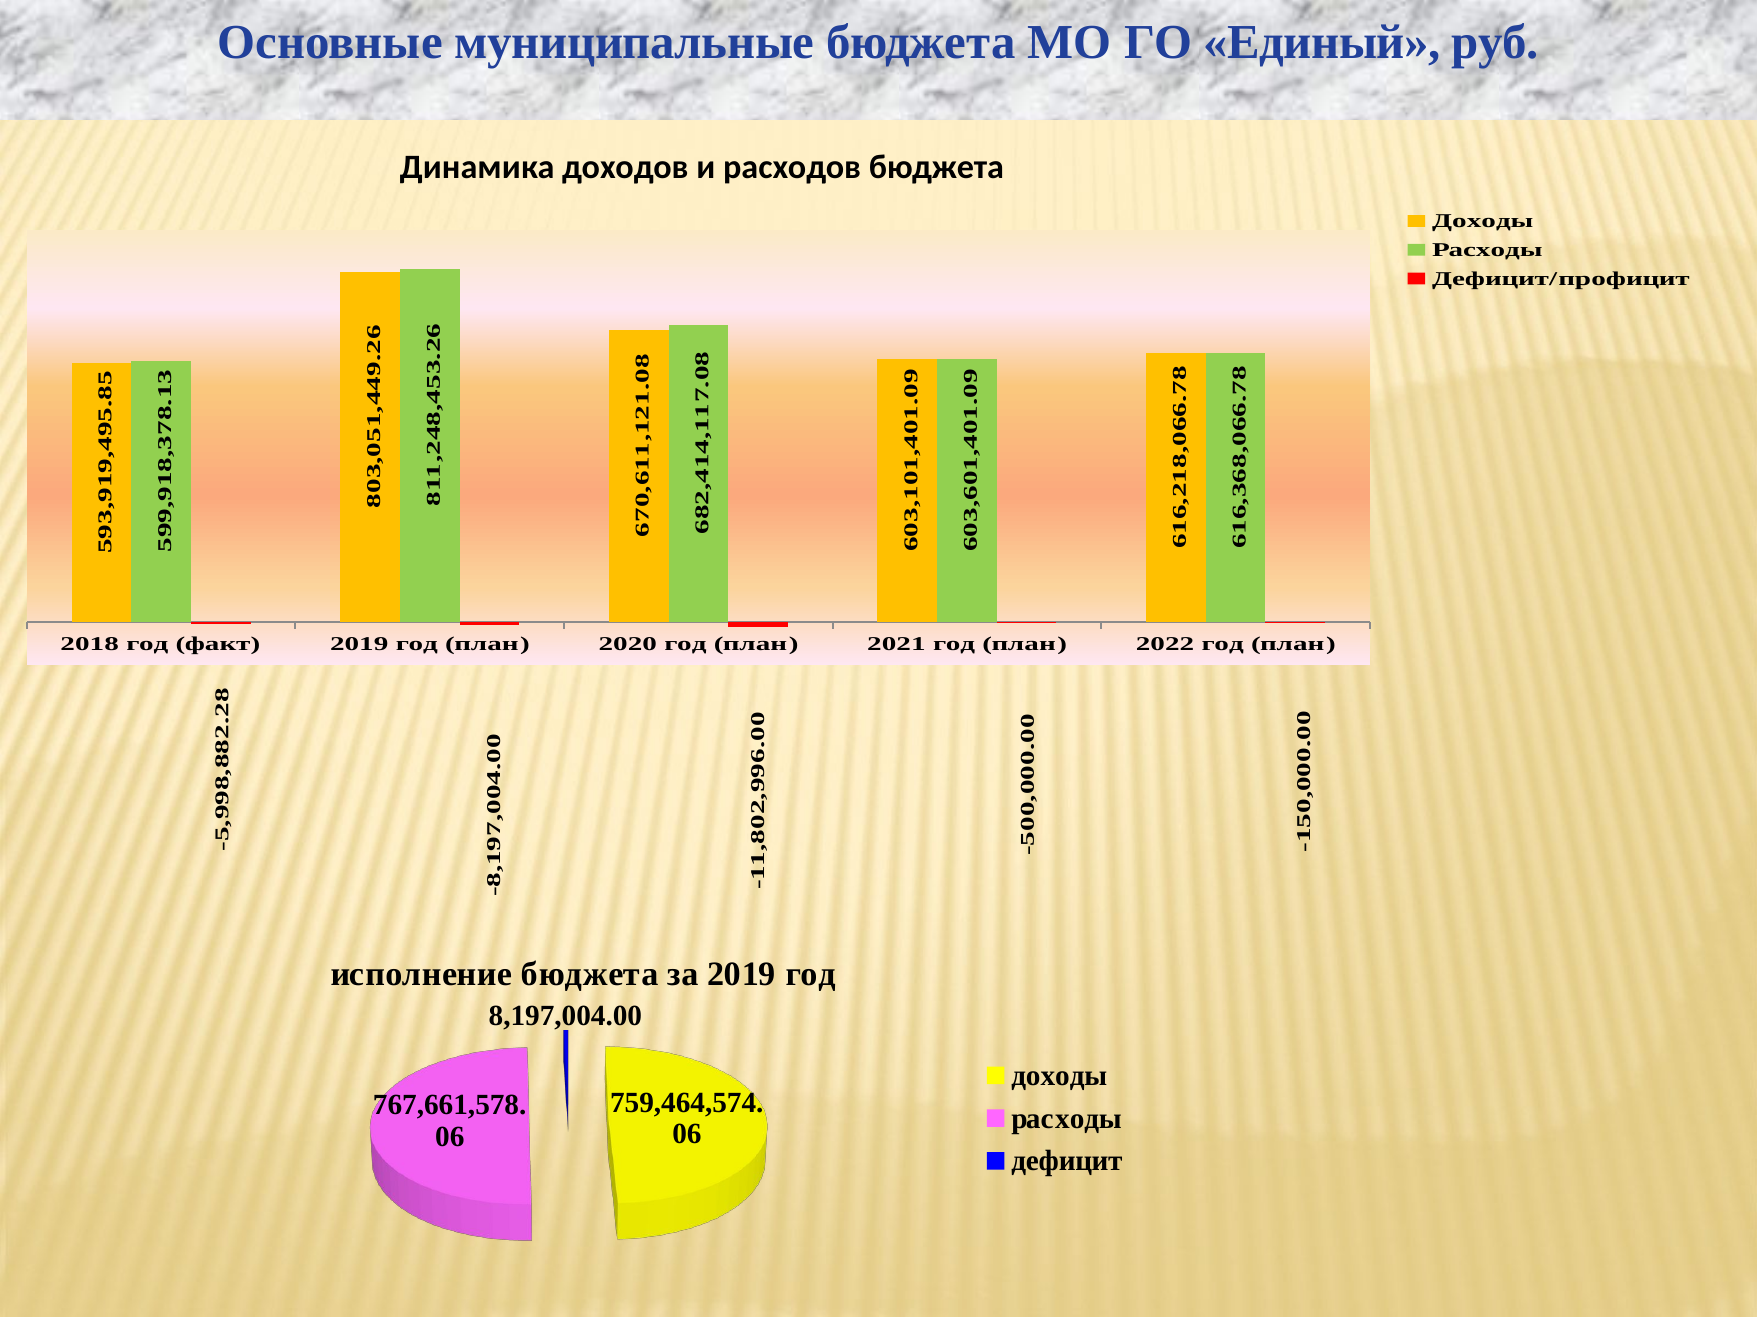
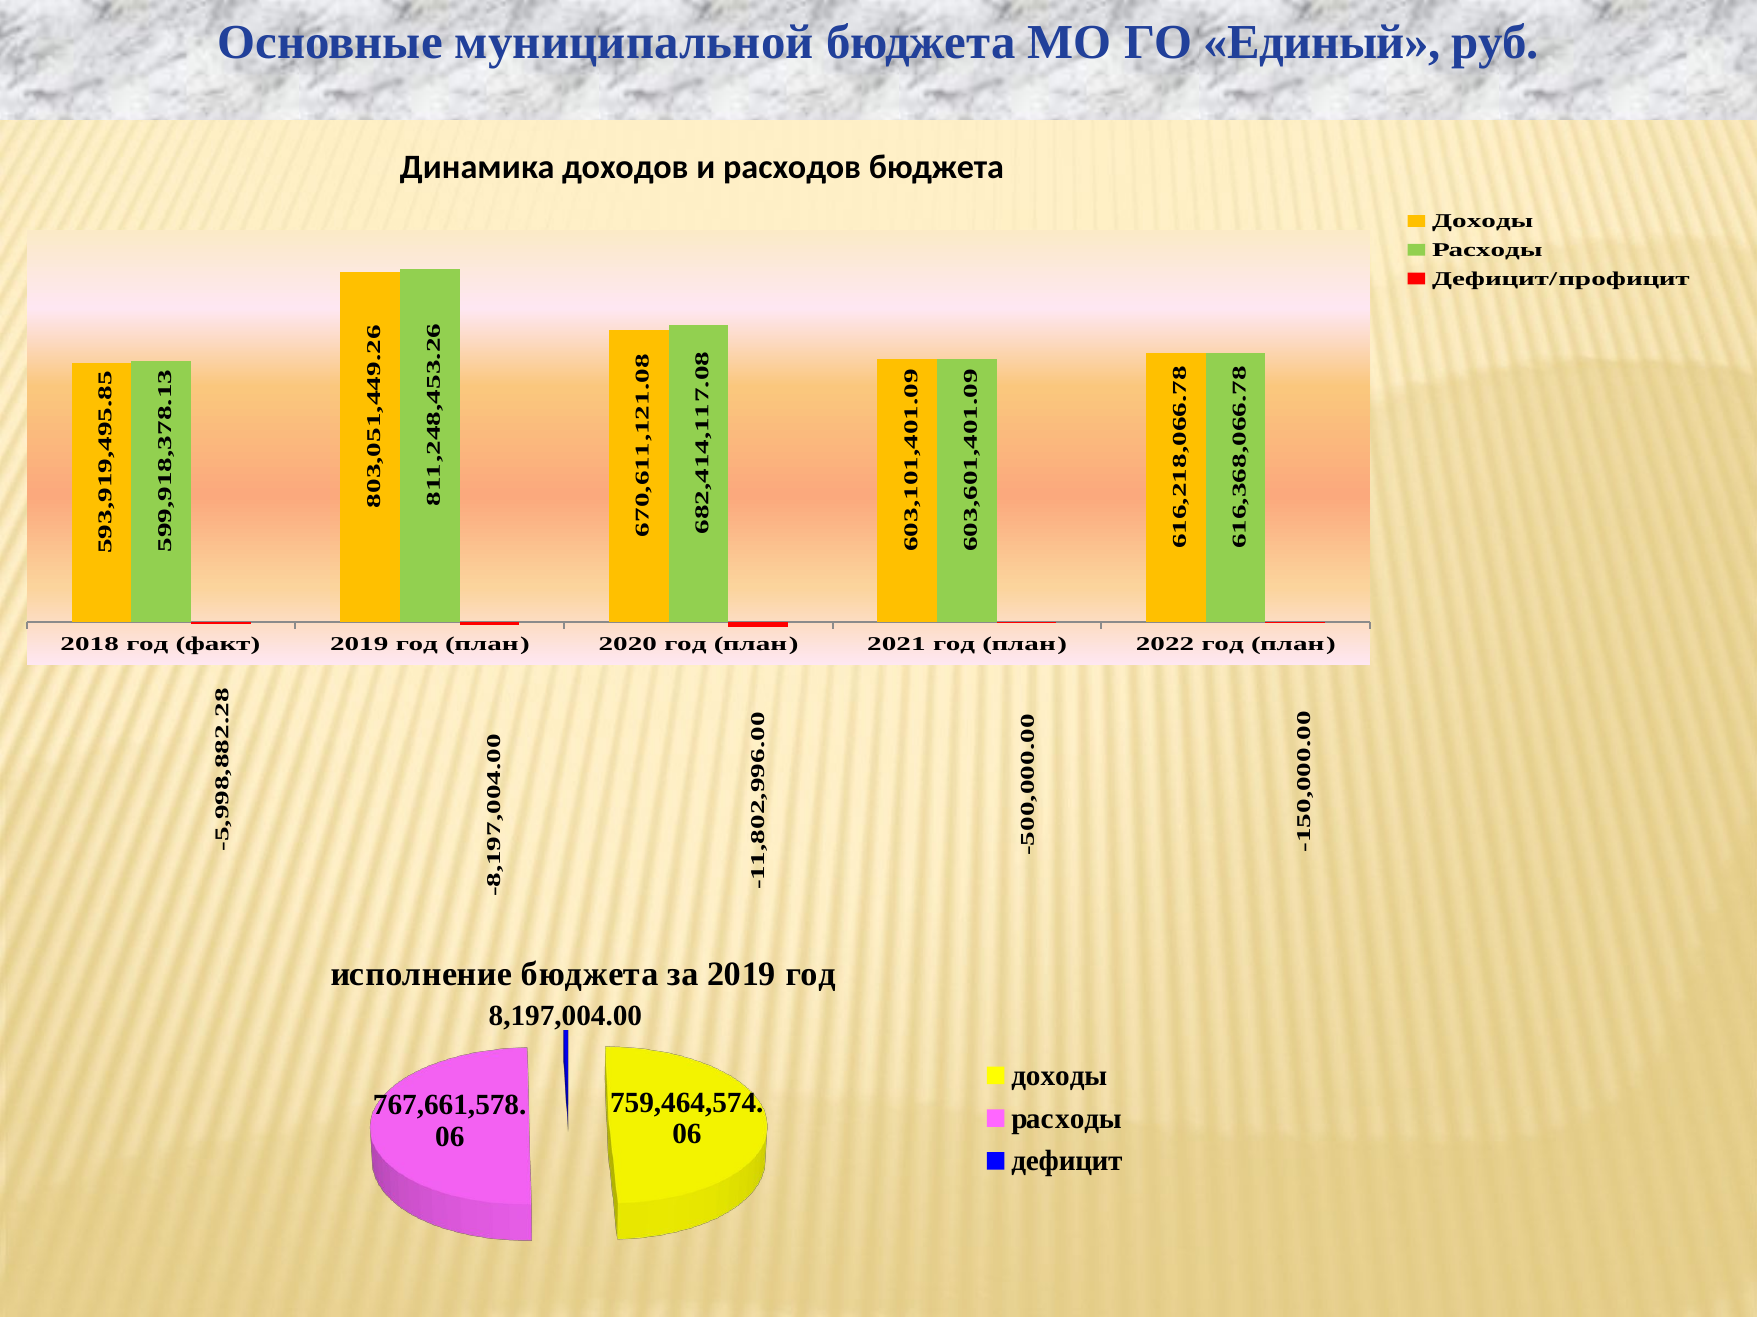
муниципальные: муниципальные -> муниципальной
